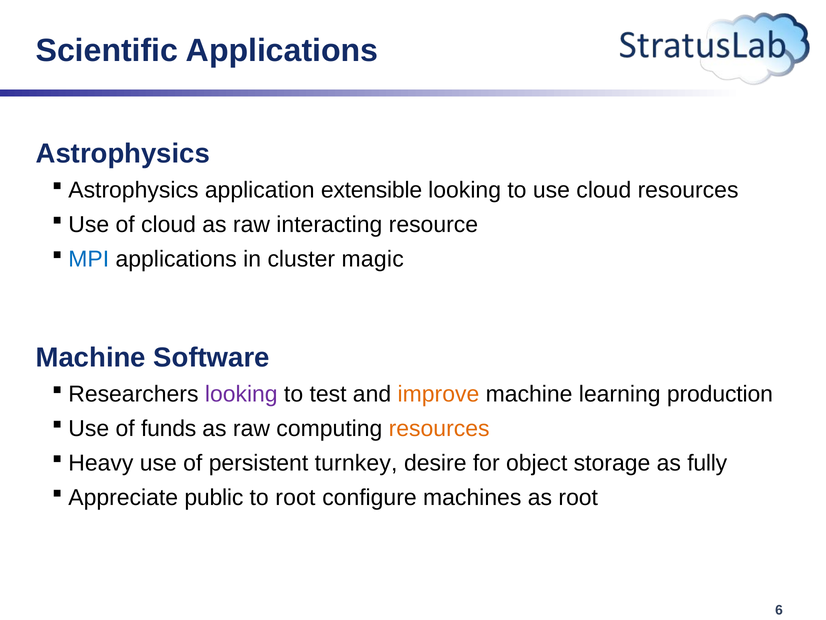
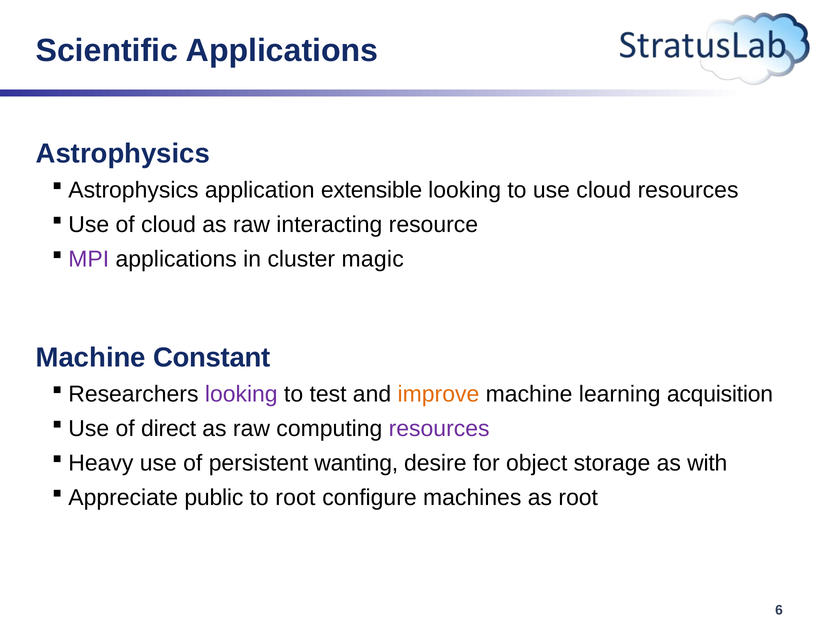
MPI colour: blue -> purple
Software: Software -> Constant
production: production -> acquisition
funds: funds -> direct
resources at (439, 428) colour: orange -> purple
turnkey: turnkey -> wanting
fully: fully -> with
